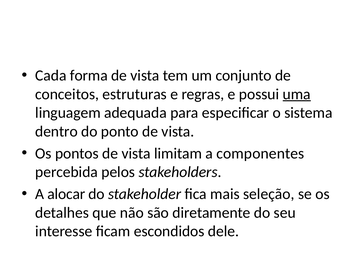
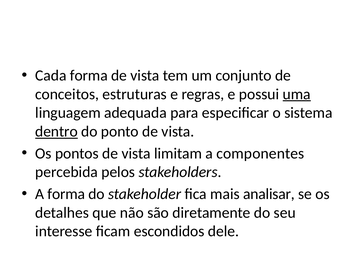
dentro underline: none -> present
A alocar: alocar -> forma
seleção: seleção -> analisar
